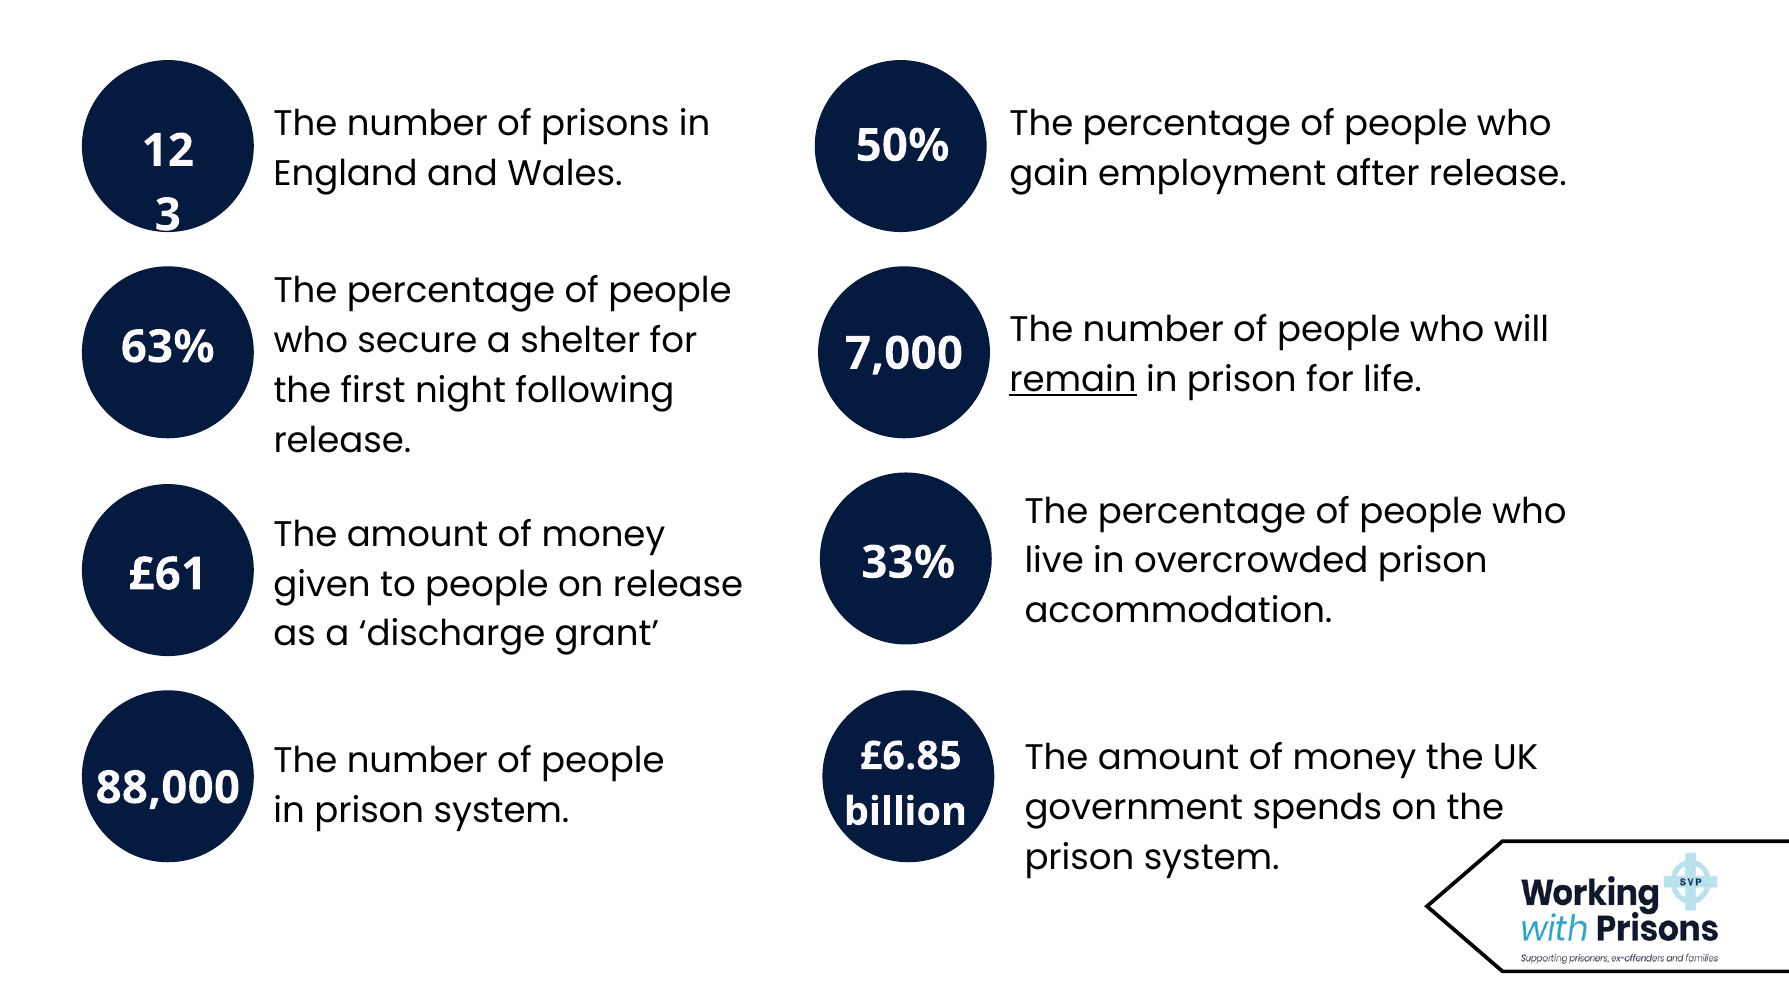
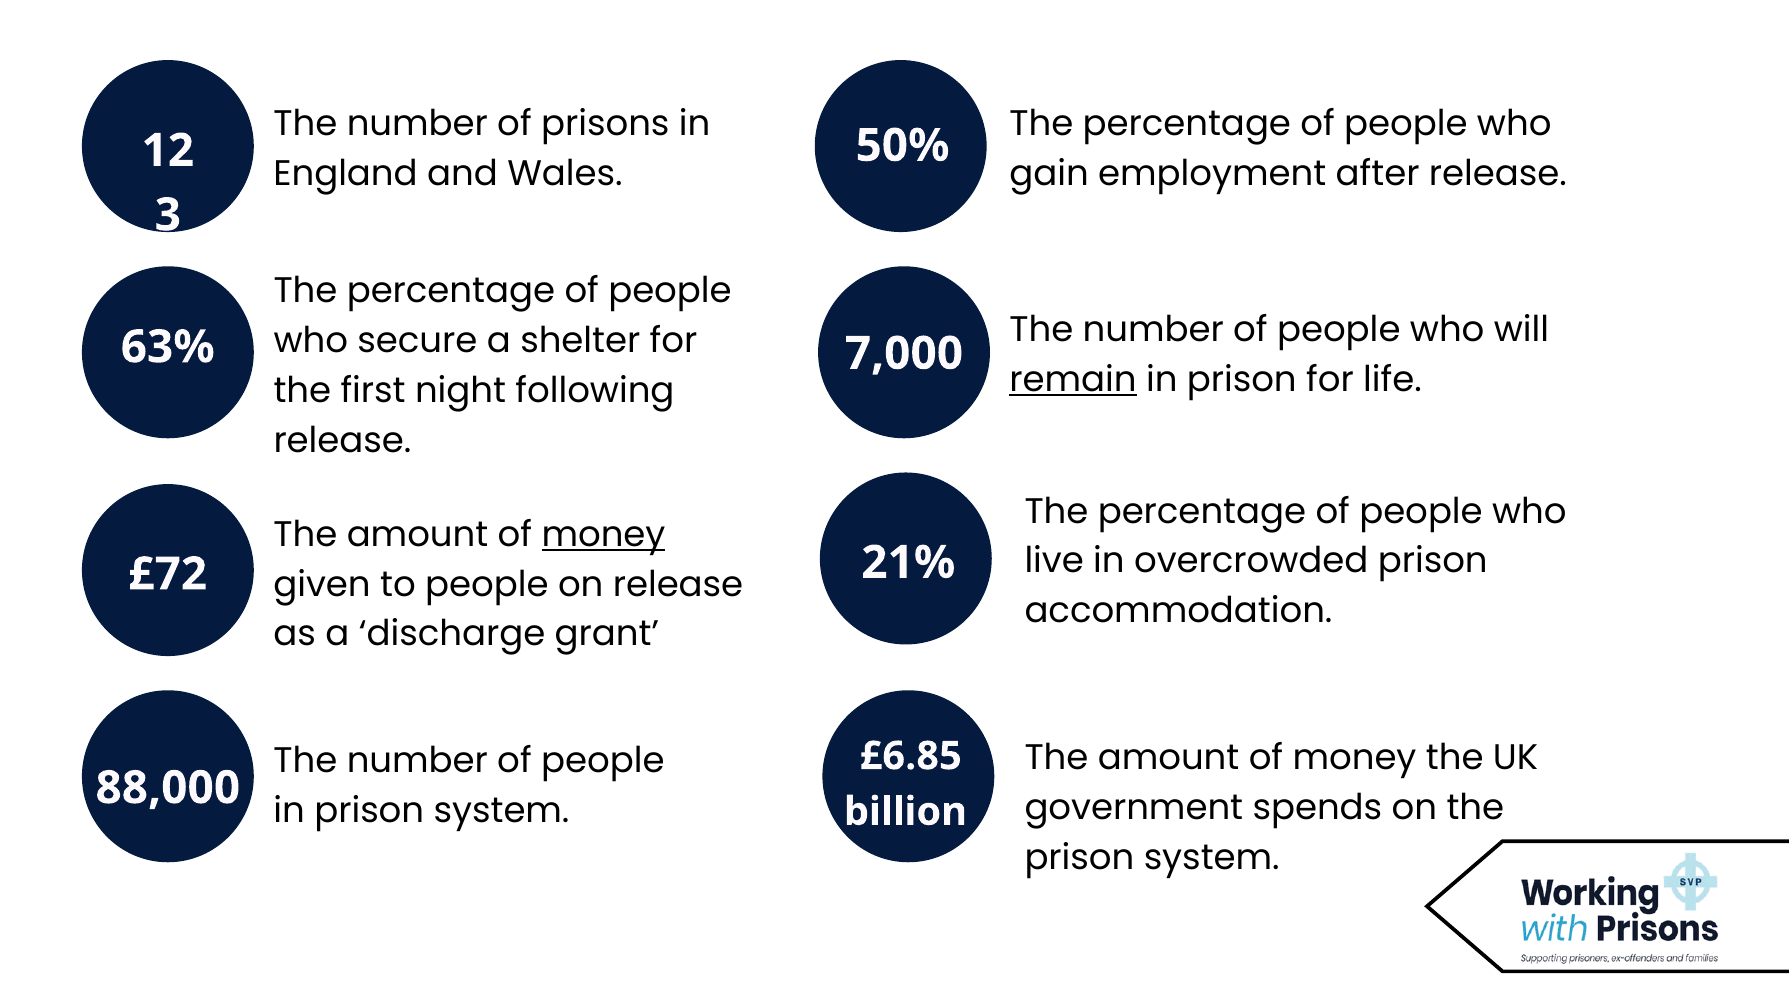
money at (603, 534) underline: none -> present
33%: 33% -> 21%
£61: £61 -> £72
